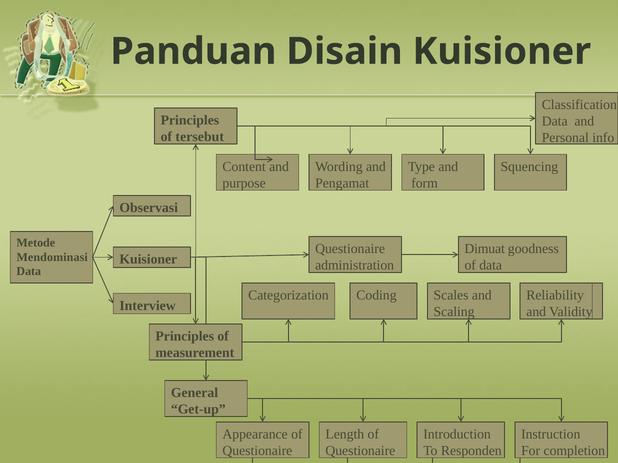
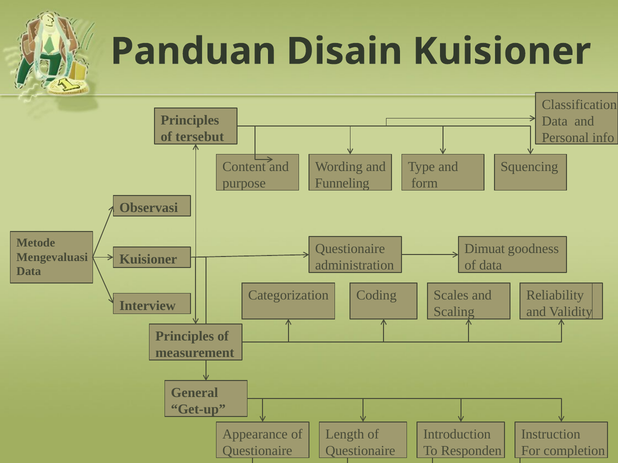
Pengamat: Pengamat -> Funneling
Mendominasi: Mendominasi -> Mengevaluasi
